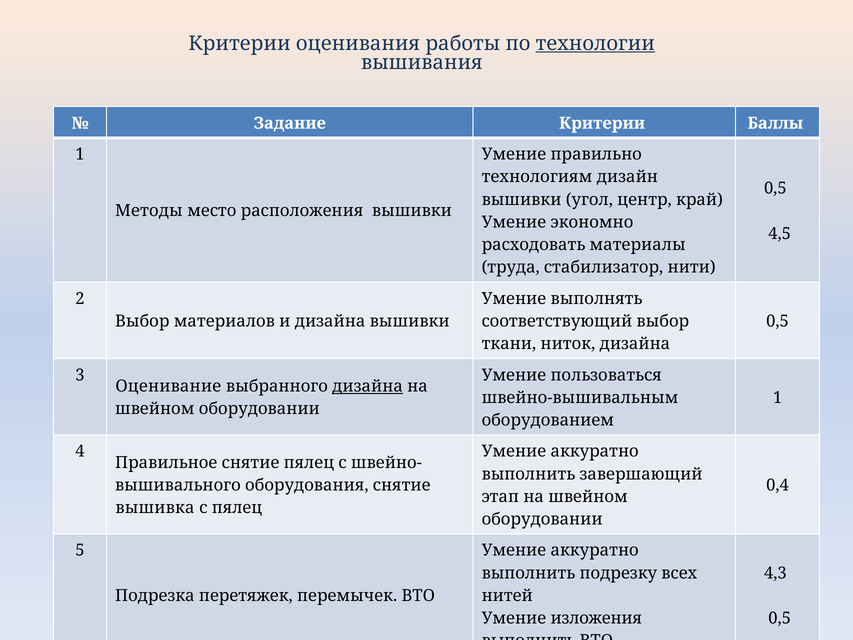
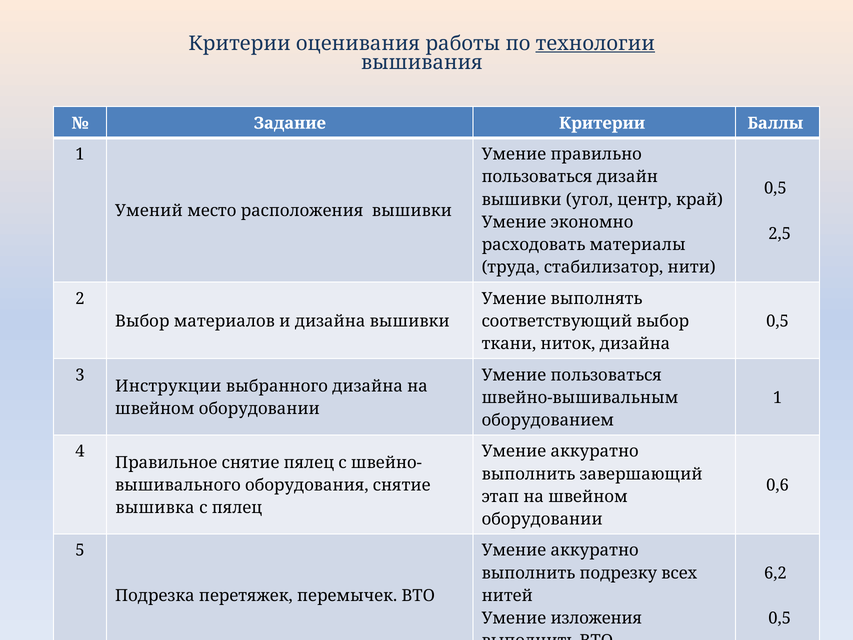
технологиям at (537, 177): технологиям -> пользоваться
Методы: Методы -> Умений
4,5: 4,5 -> 2,5
Оценивание: Оценивание -> Инструкции
дизайна at (368, 386) underline: present -> none
0,4: 0,4 -> 0,6
4,3: 4,3 -> 6,2
